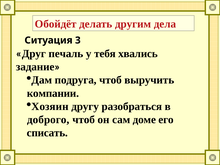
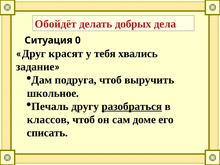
другим: другим -> добрых
3: 3 -> 0
печаль: печаль -> красят
компании: компании -> школьное
Хозяин: Хозяин -> Печаль
разобраться underline: none -> present
доброго: доброго -> классов
